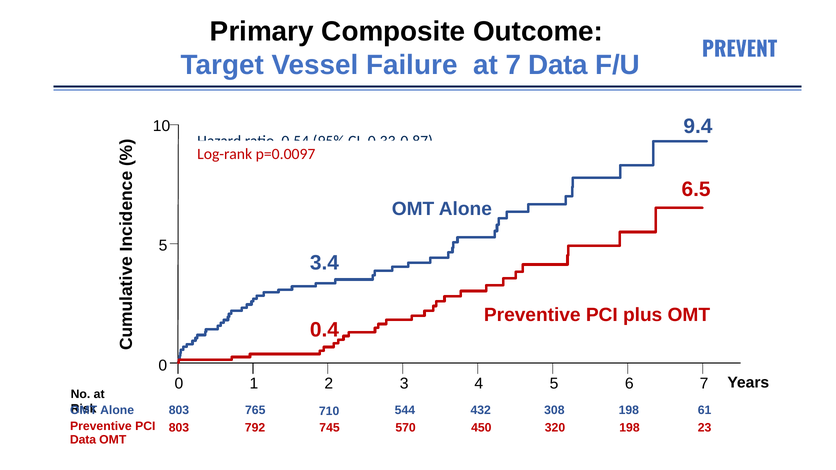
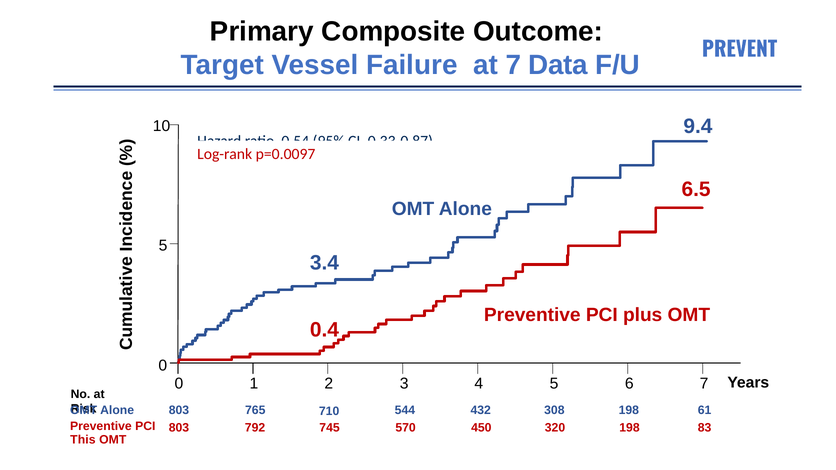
23: 23 -> 83
Data at (83, 440): Data -> This
